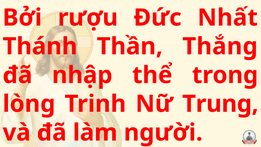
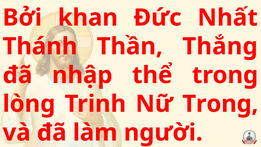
rượu: rượu -> khan
Nữ Trung: Trung -> Trong
